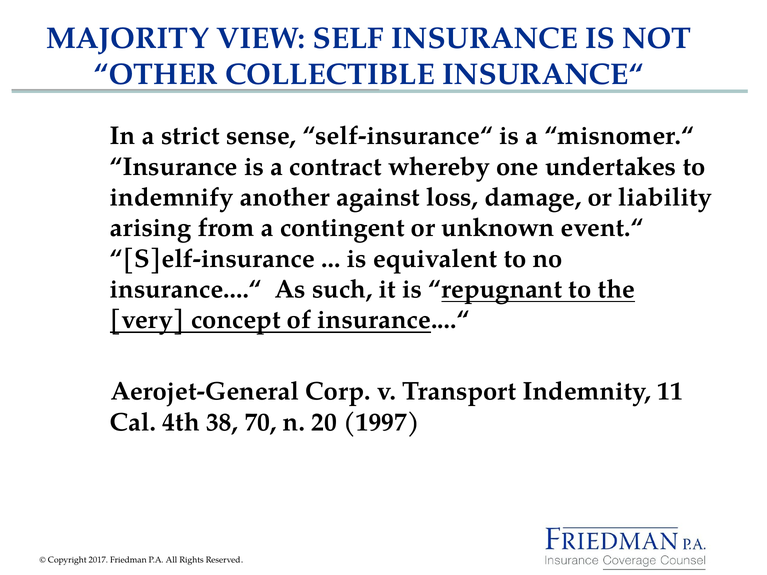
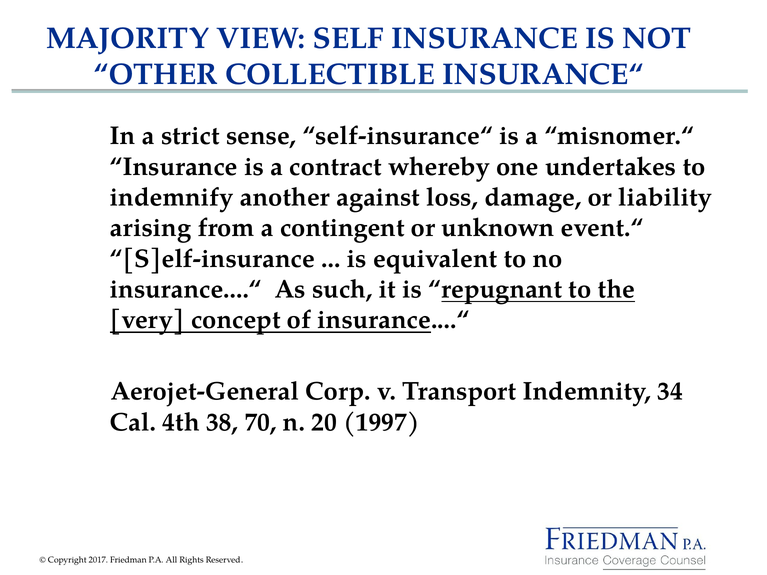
11: 11 -> 34
